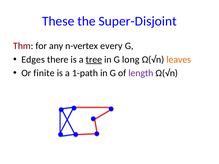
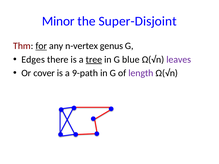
These: These -> Minor
for underline: none -> present
every: every -> genus
long: long -> blue
leaves colour: orange -> purple
finite: finite -> cover
1-path: 1-path -> 9-path
